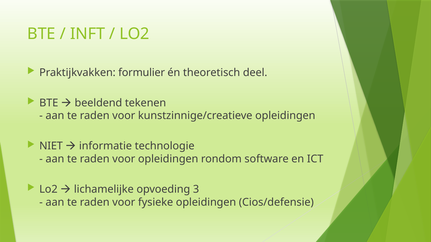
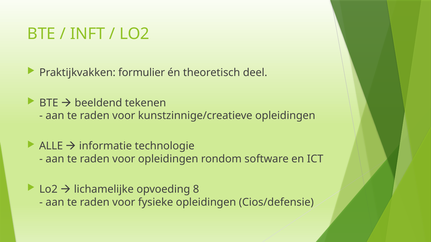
NIET: NIET -> ALLE
3: 3 -> 8
